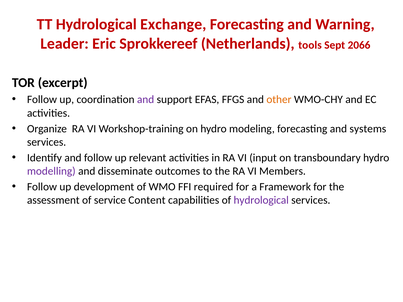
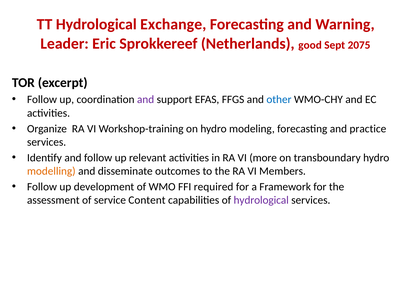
tools: tools -> good
2066: 2066 -> 2075
other colour: orange -> blue
systems: systems -> practice
input: input -> more
modelling colour: purple -> orange
